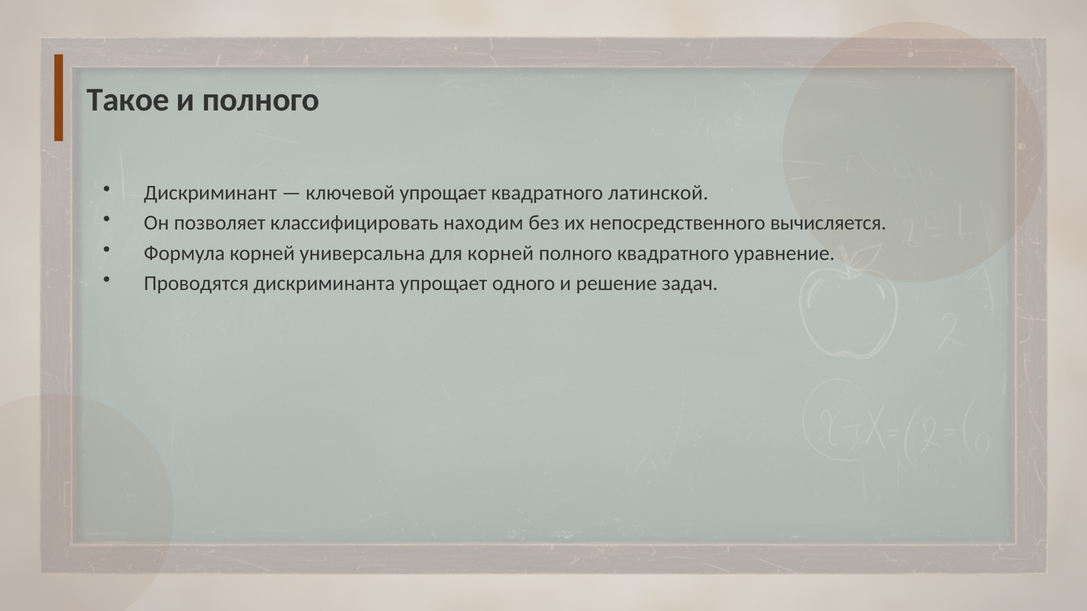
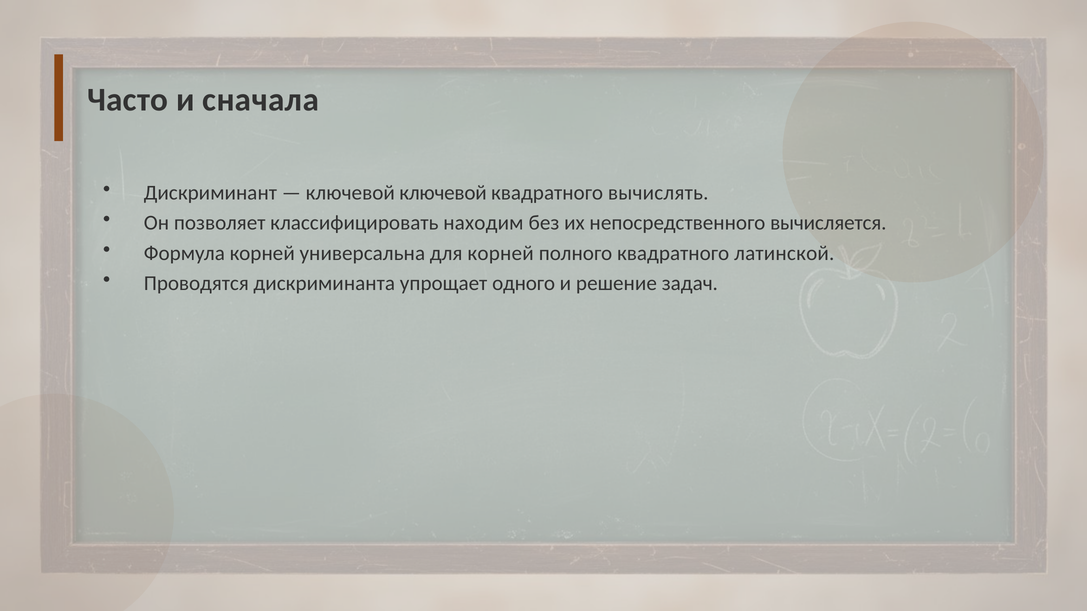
Такое: Такое -> Часто
и полного: полного -> сначала
ключевой упрощает: упрощает -> ключевой
латинской: латинской -> вычислять
уравнение: уравнение -> латинской
